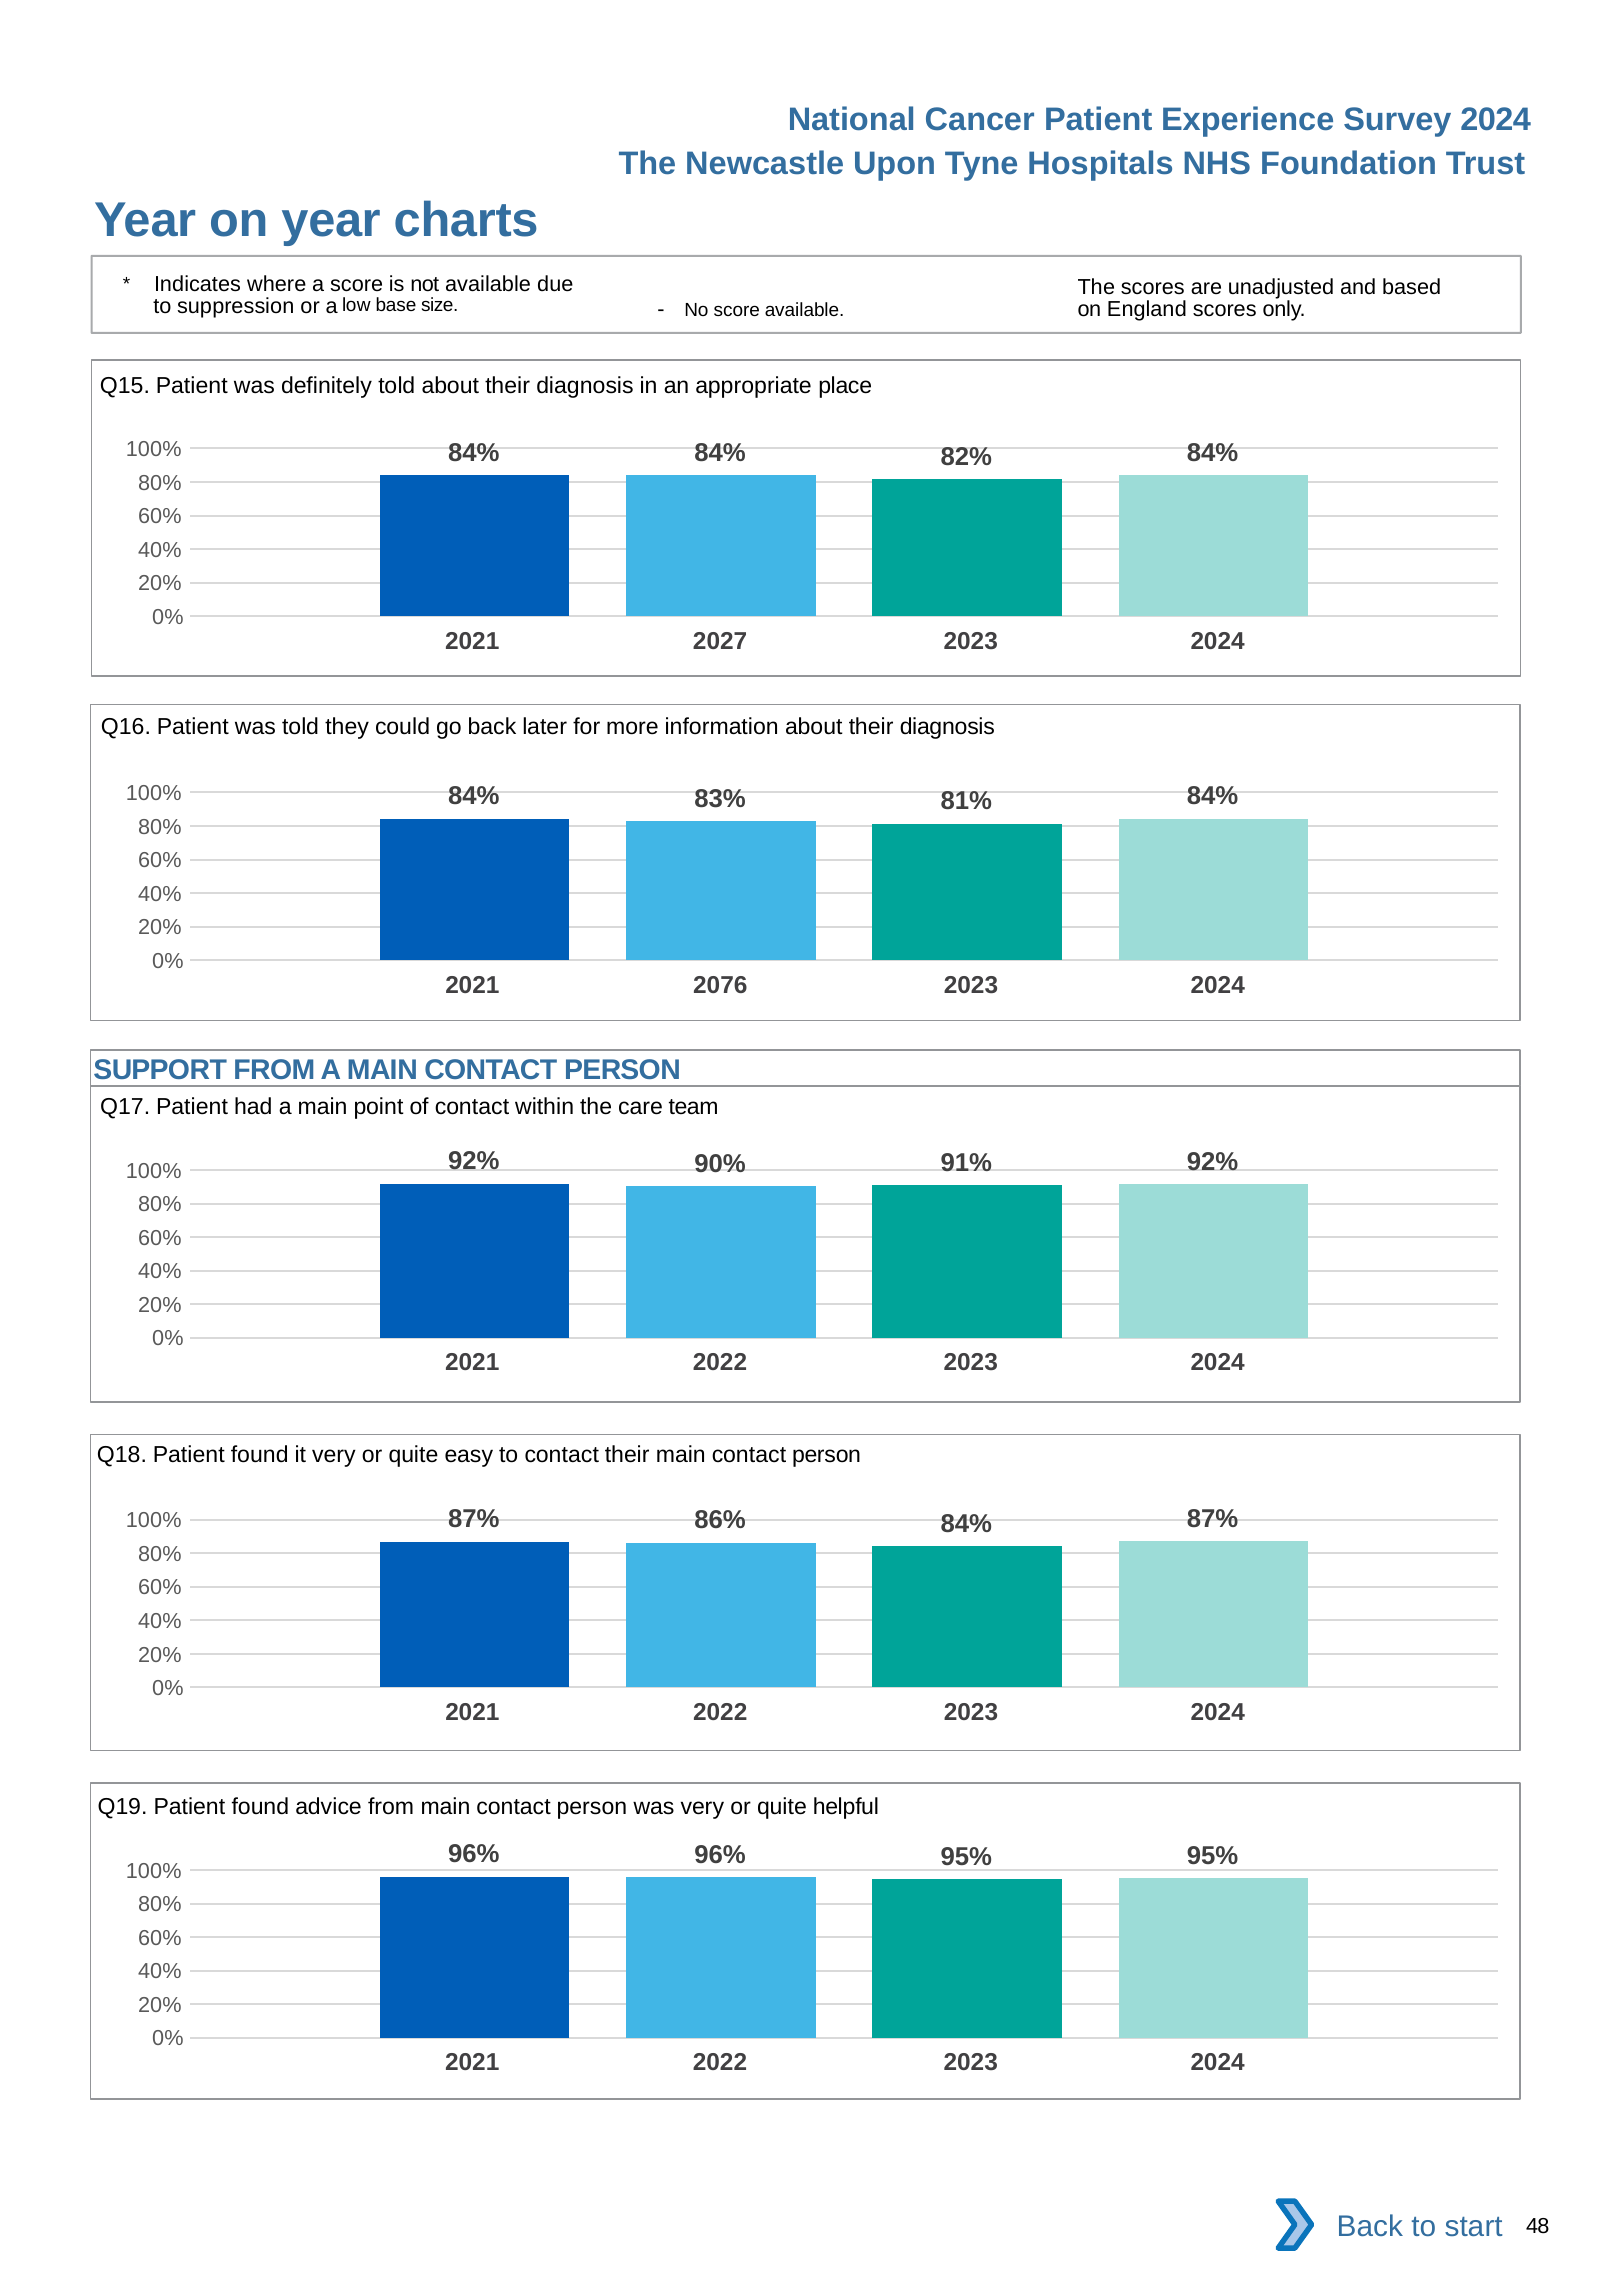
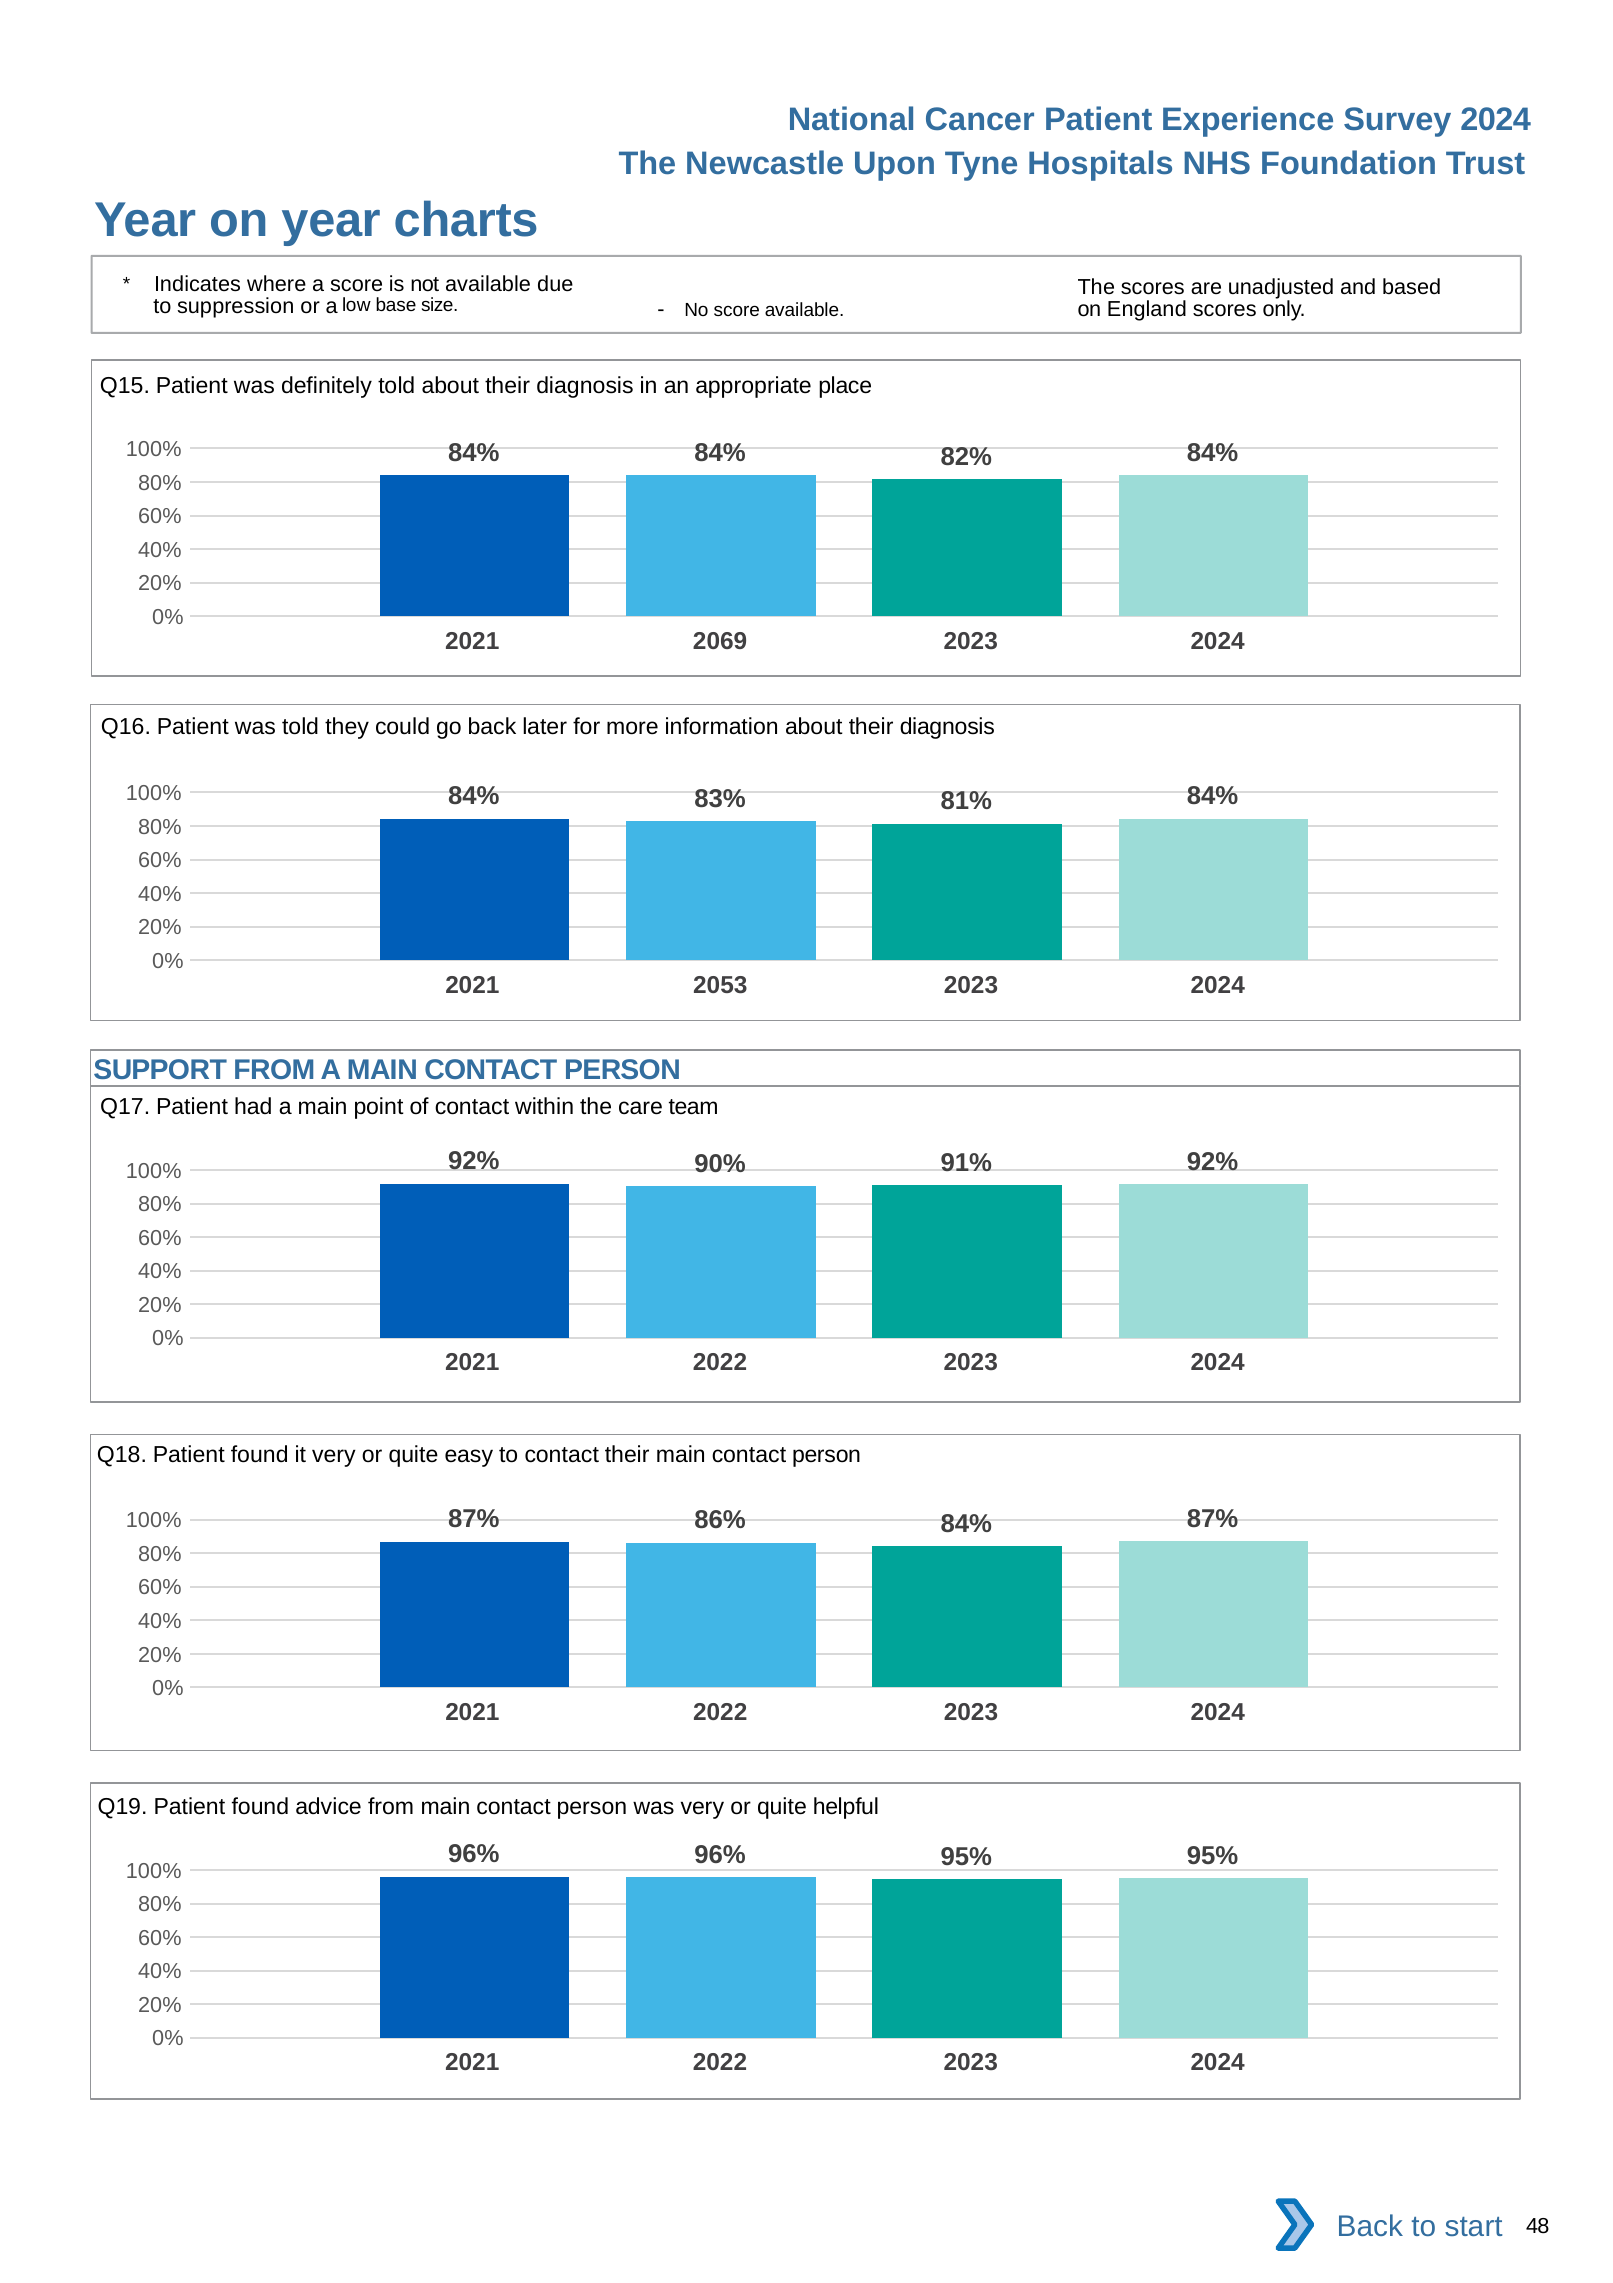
2027: 2027 -> 2069
2076: 2076 -> 2053
